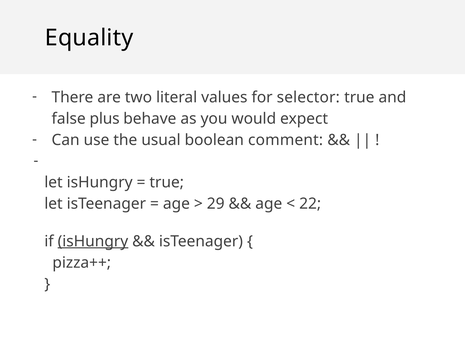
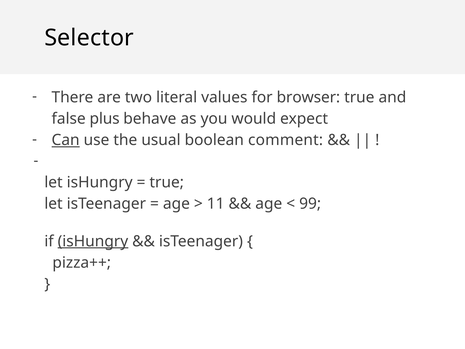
Equality: Equality -> Selector
selector: selector -> browser
Can underline: none -> present
29: 29 -> 11
22: 22 -> 99
